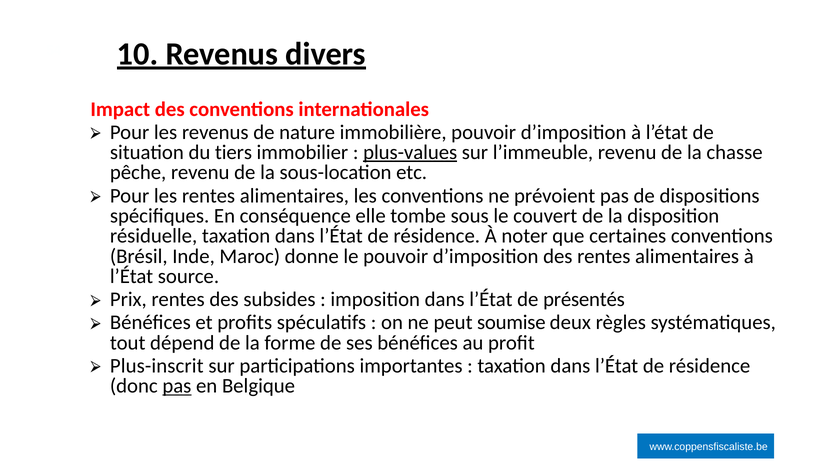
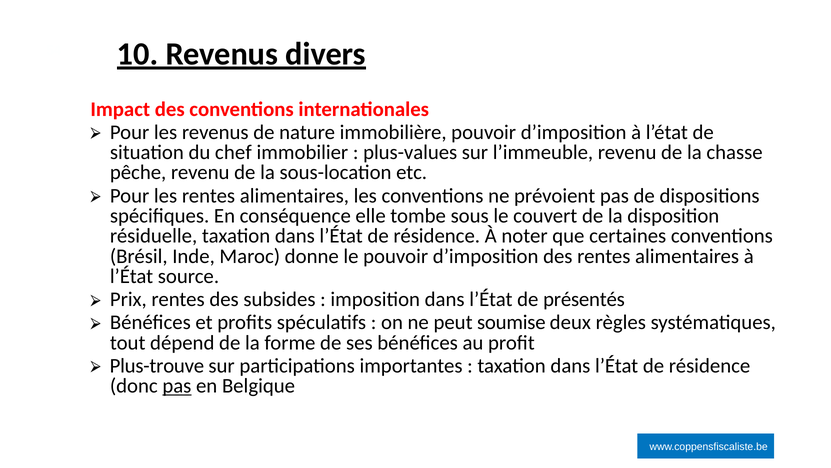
tiers: tiers -> chef
plus-values underline: present -> none
Plus-inscrit: Plus-inscrit -> Plus-trouve
